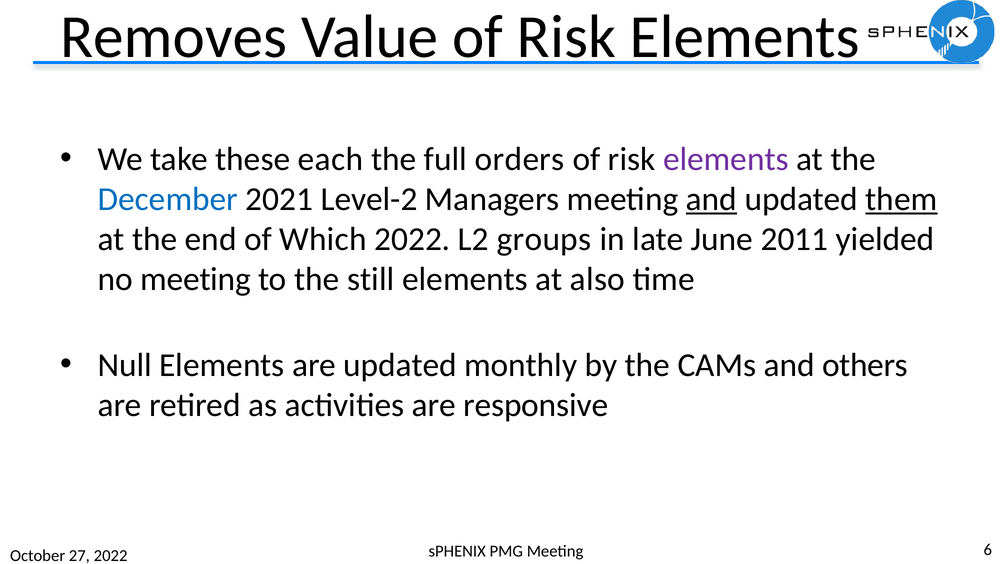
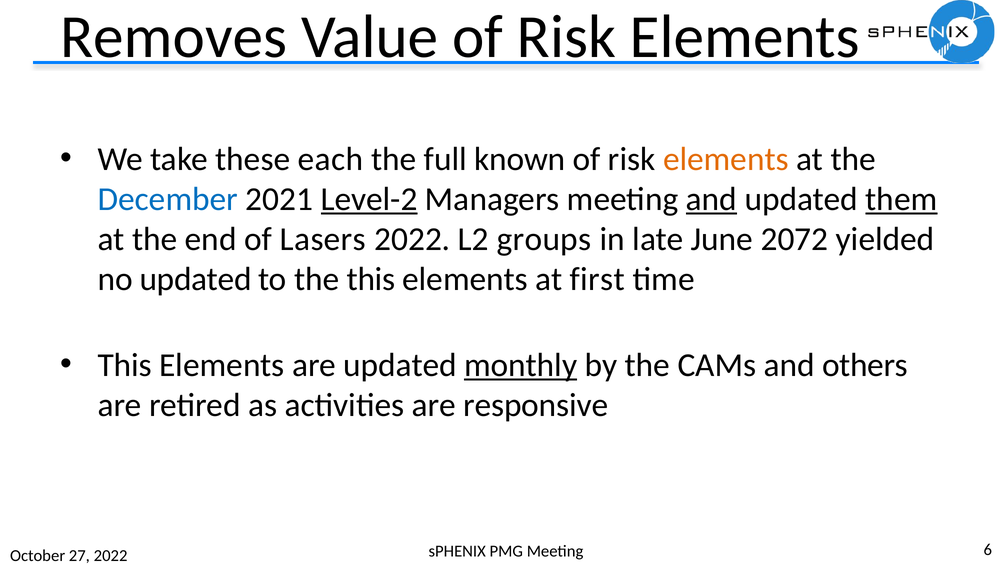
orders: orders -> known
elements at (726, 159) colour: purple -> orange
Level-2 underline: none -> present
Which: Which -> Lasers
2011: 2011 -> 2072
no meeting: meeting -> updated
the still: still -> this
also: also -> first
Null at (125, 365): Null -> This
monthly underline: none -> present
